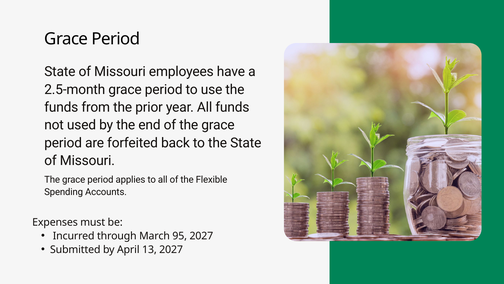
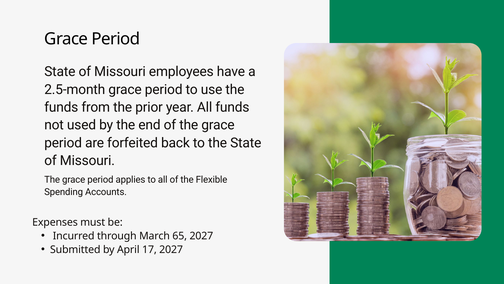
95: 95 -> 65
13: 13 -> 17
